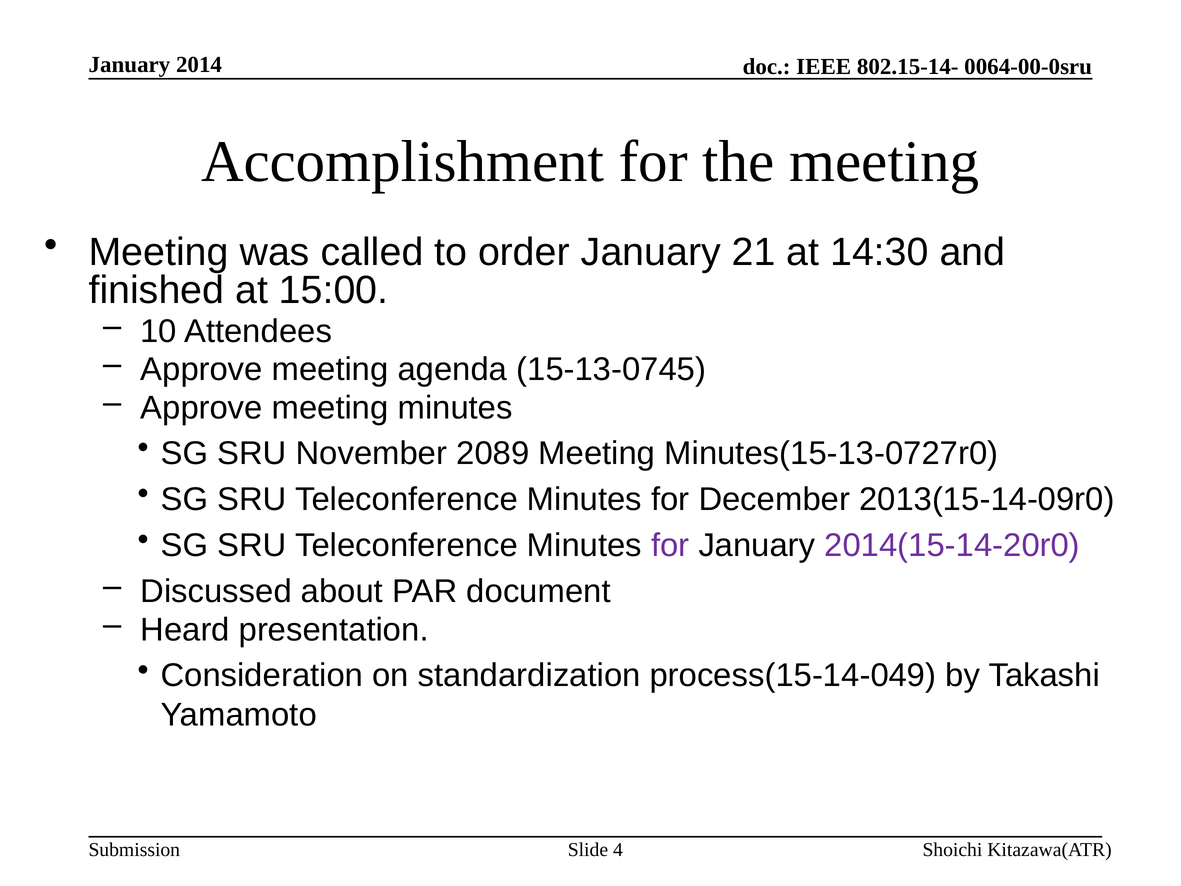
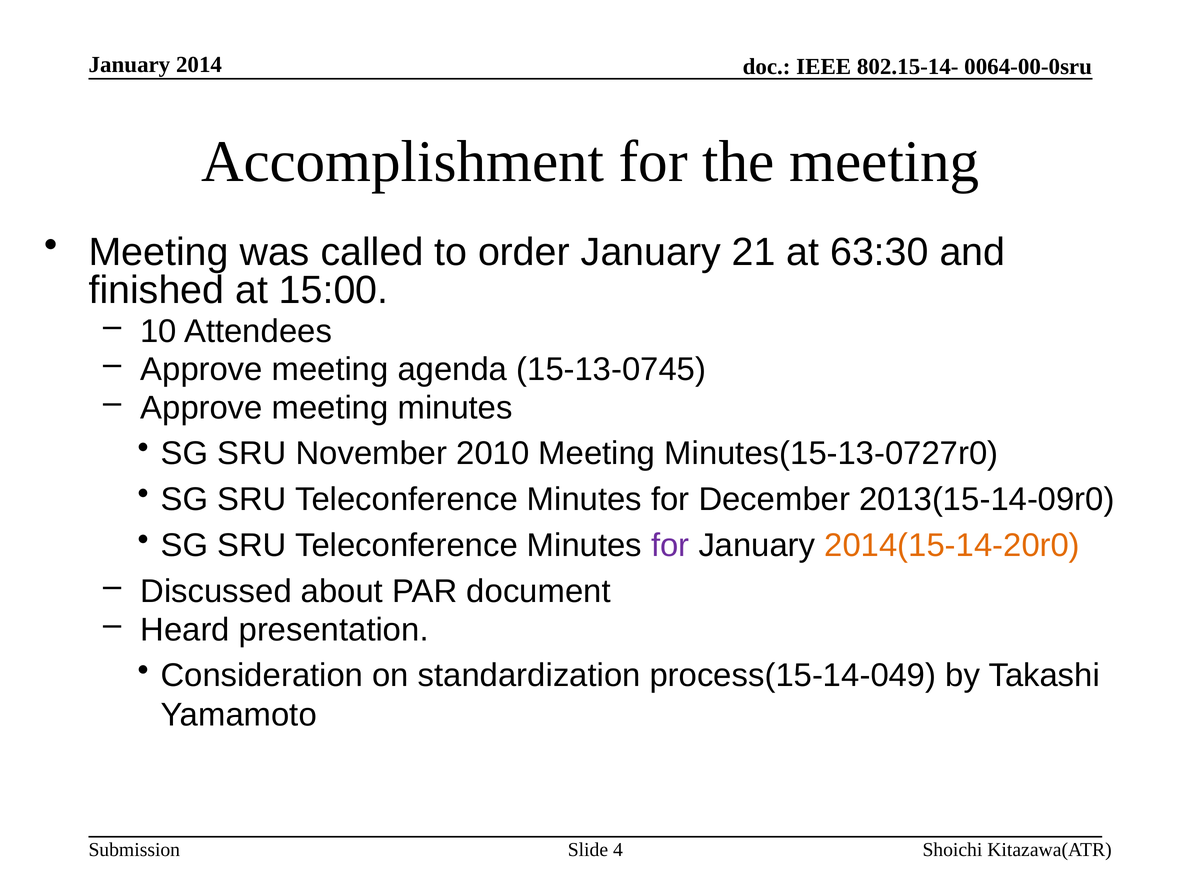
14:30: 14:30 -> 63:30
2089: 2089 -> 2010
2014(15-14-20r0 colour: purple -> orange
